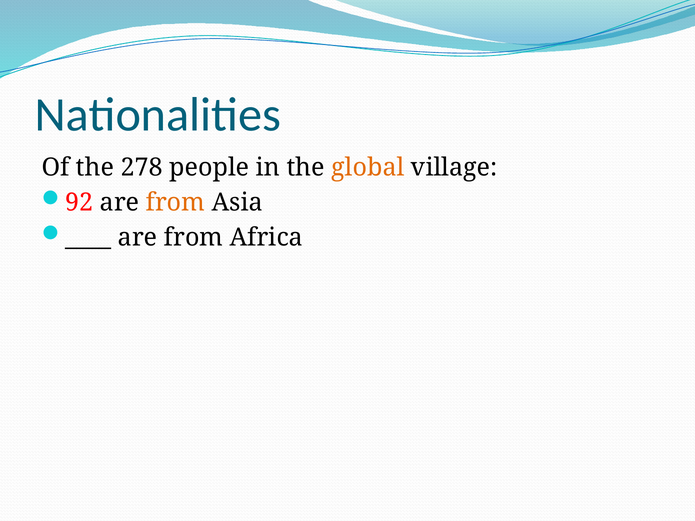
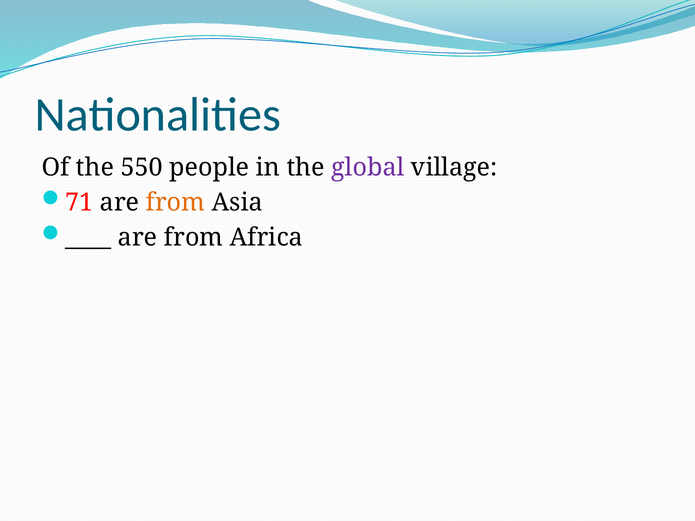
278: 278 -> 550
global colour: orange -> purple
92: 92 -> 71
